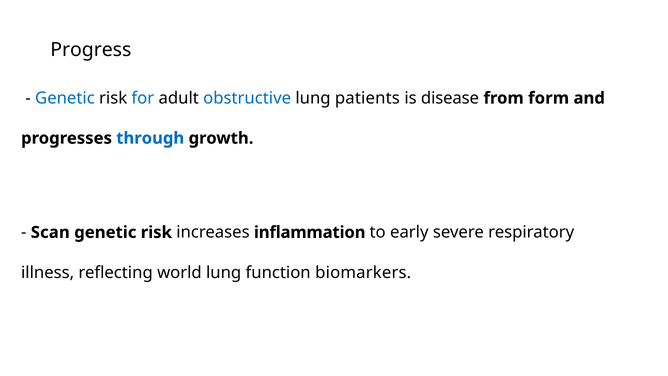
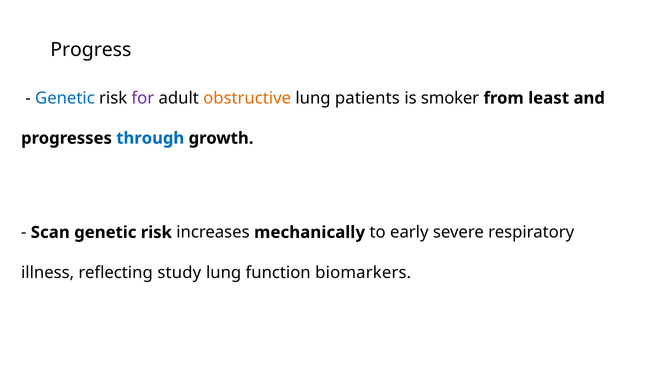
for colour: blue -> purple
obstructive colour: blue -> orange
disease: disease -> smoker
form: form -> least
inflammation: inflammation -> mechanically
world: world -> study
